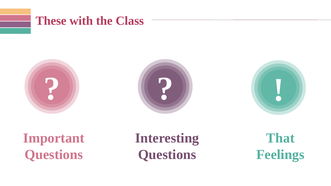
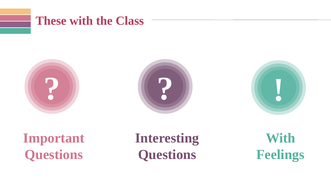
That at (280, 138): That -> With
